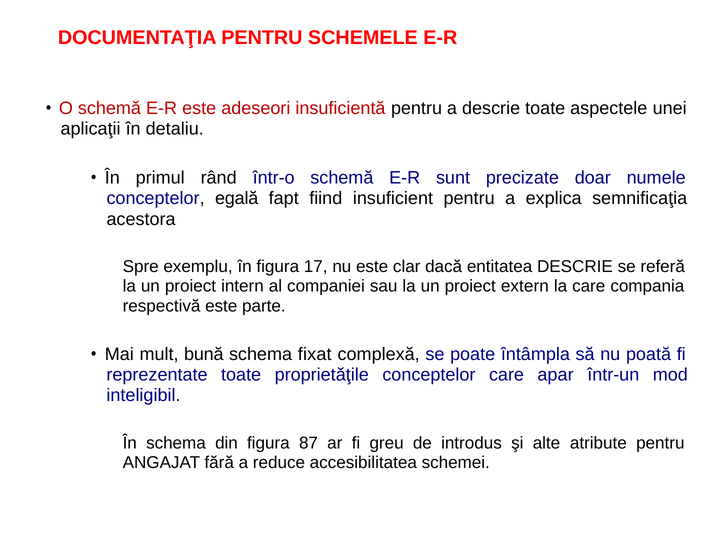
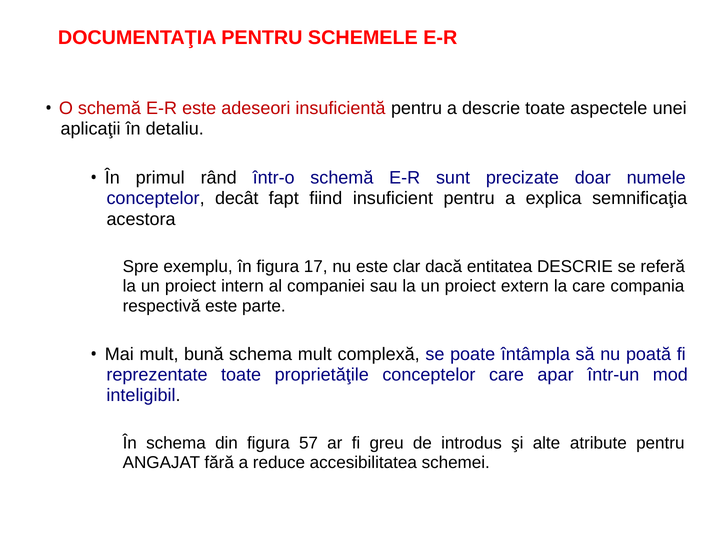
egală: egală -> decât
schema fixat: fixat -> mult
87: 87 -> 57
